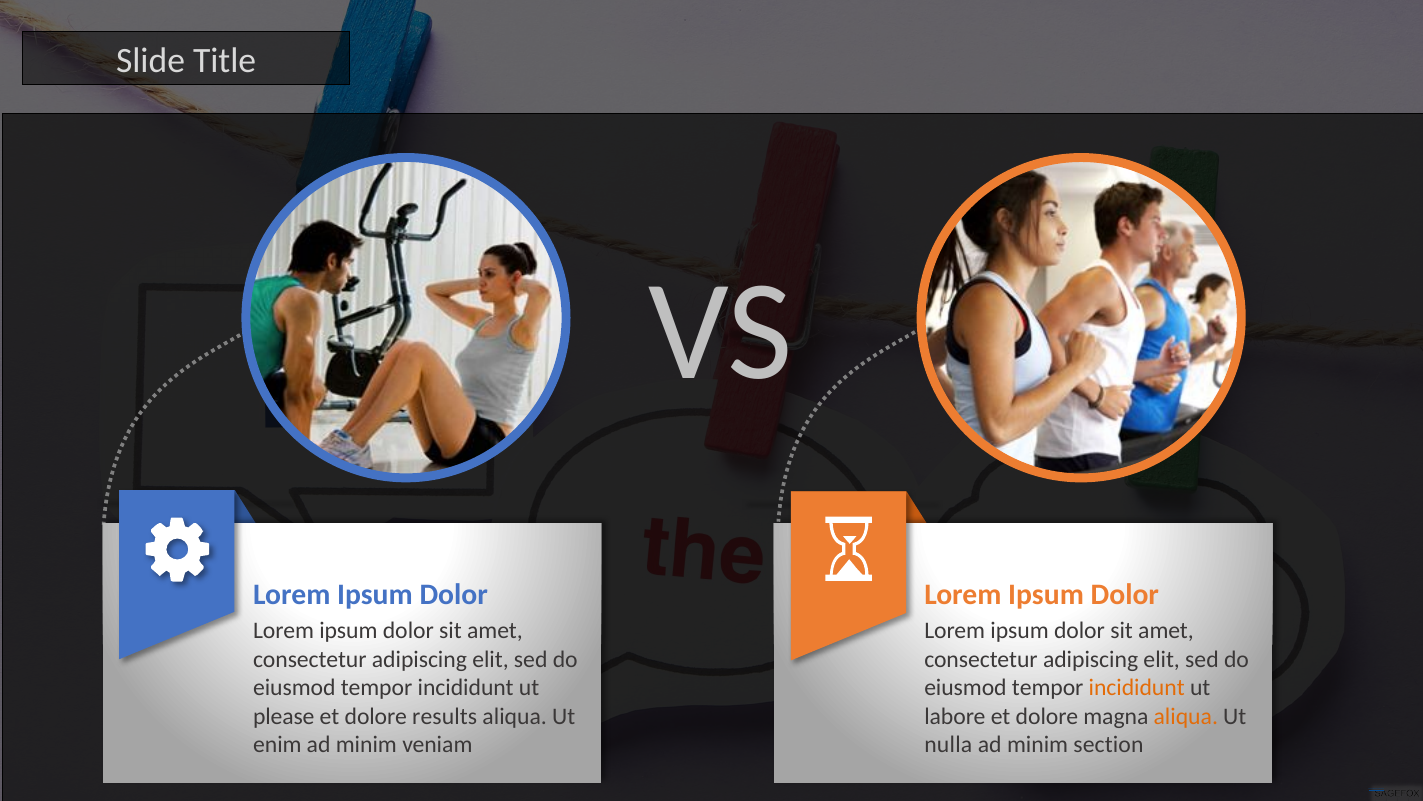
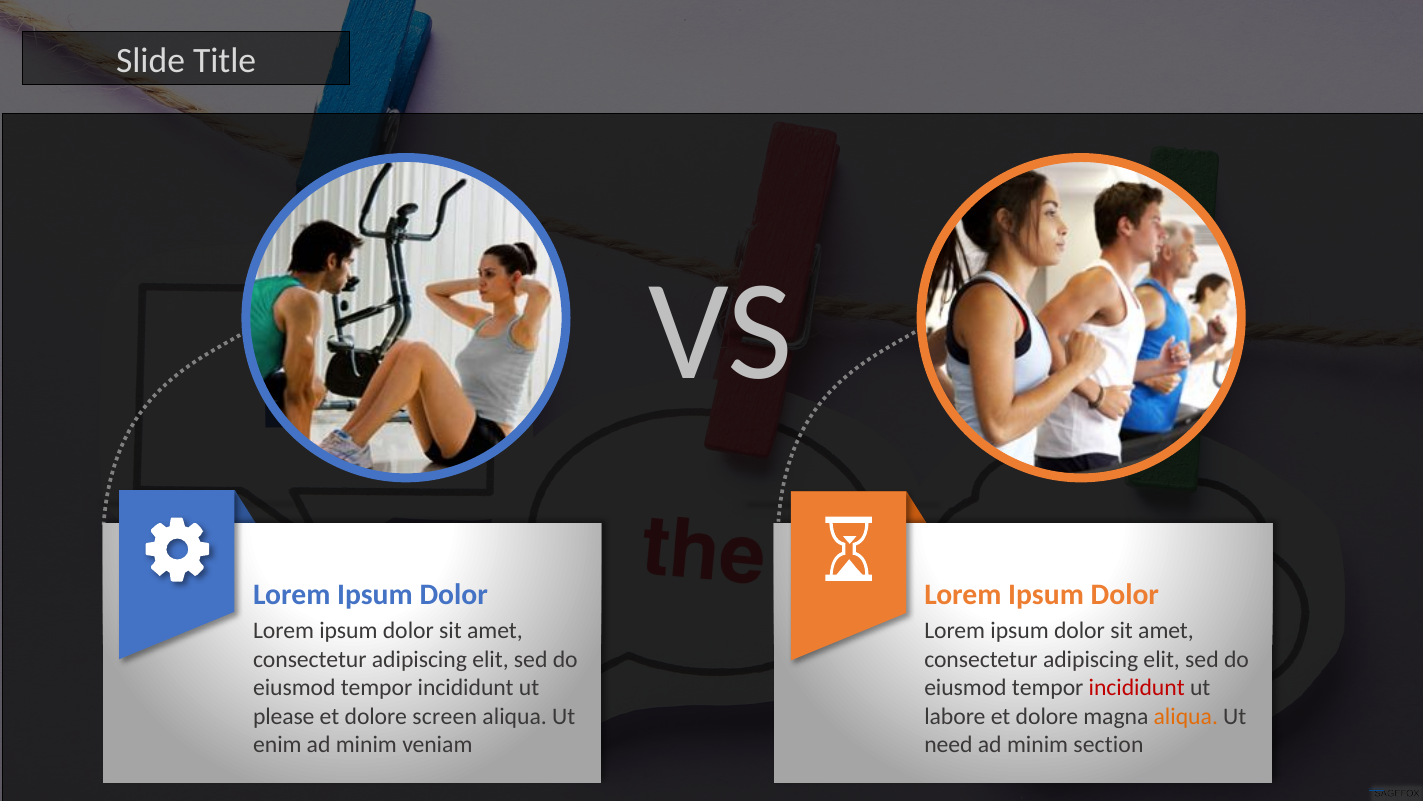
incididunt at (1137, 687) colour: orange -> red
results: results -> screen
nulla: nulla -> need
